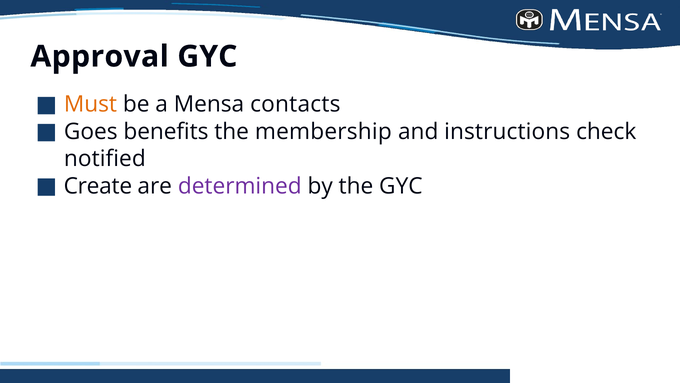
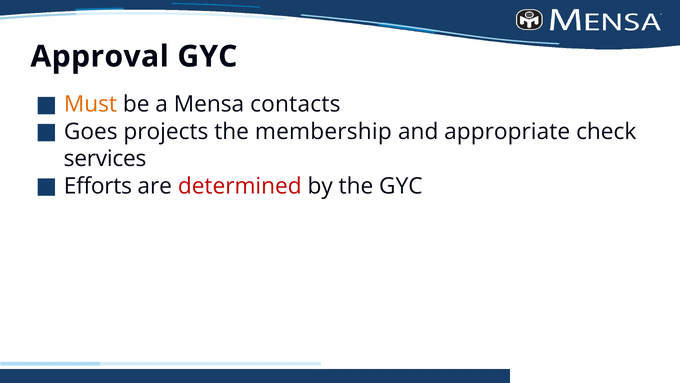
benefits: benefits -> projects
instructions: instructions -> appropriate
notified: notified -> services
Create: Create -> Efforts
determined colour: purple -> red
